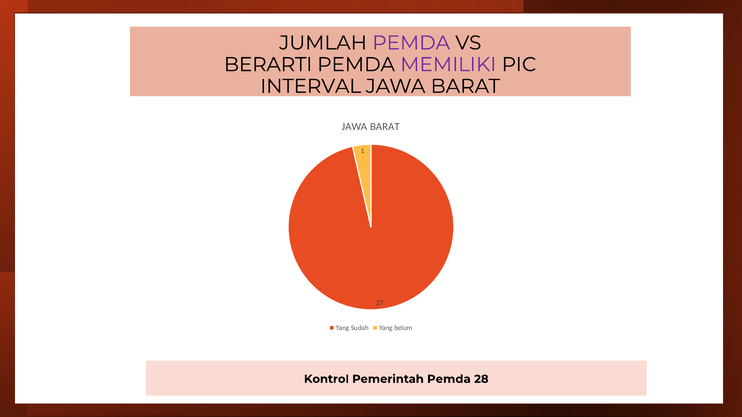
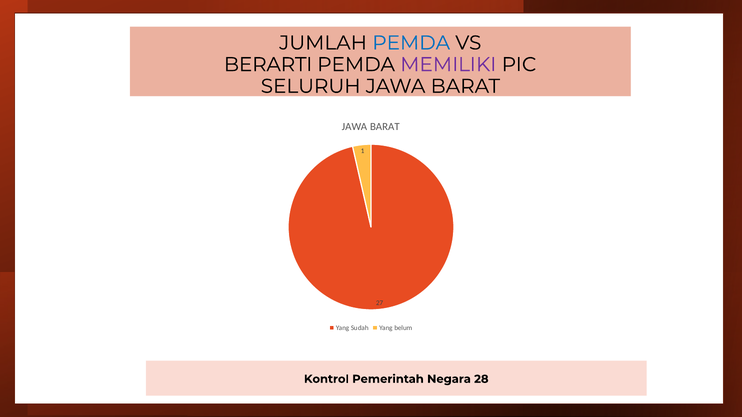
PEMDA at (411, 43) colour: purple -> blue
INTERVAL: INTERVAL -> SELURUH
Pemerintah Pemda: Pemda -> Negara
